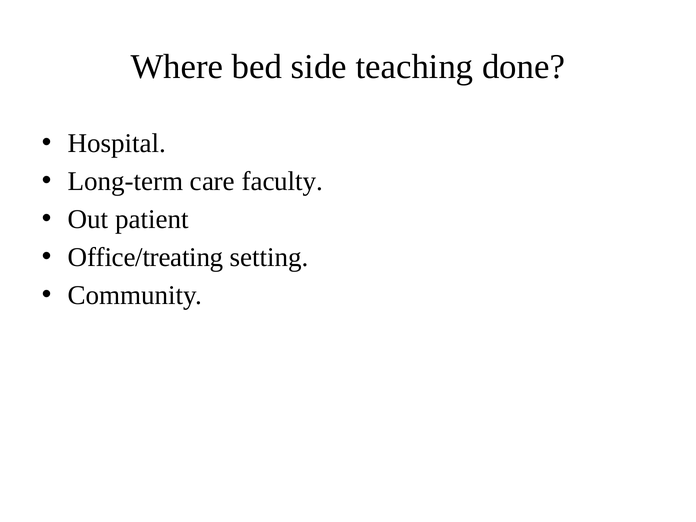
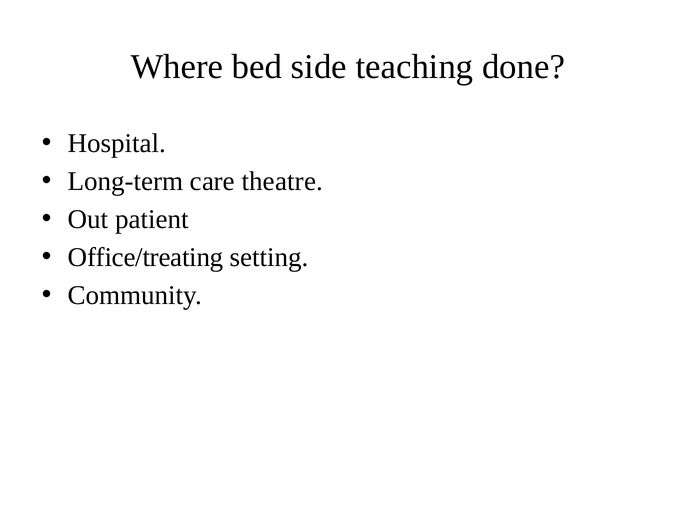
faculty: faculty -> theatre
